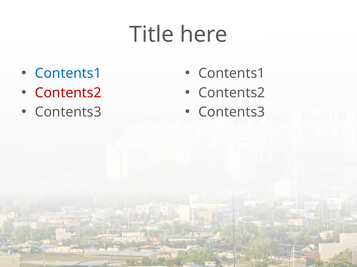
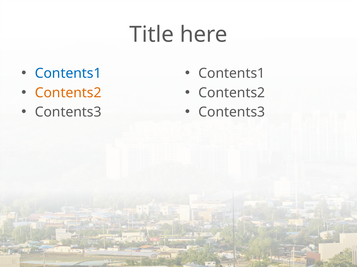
Contents2 at (68, 93) colour: red -> orange
